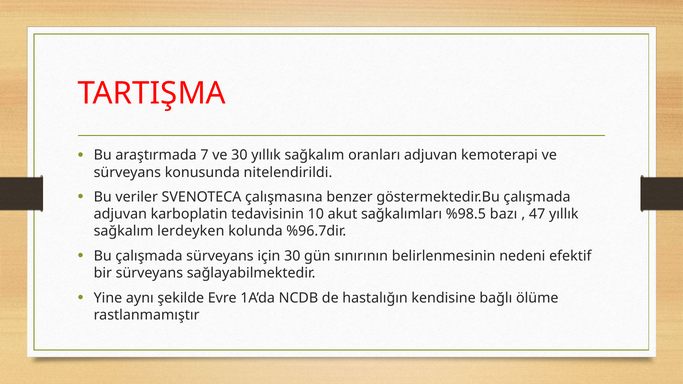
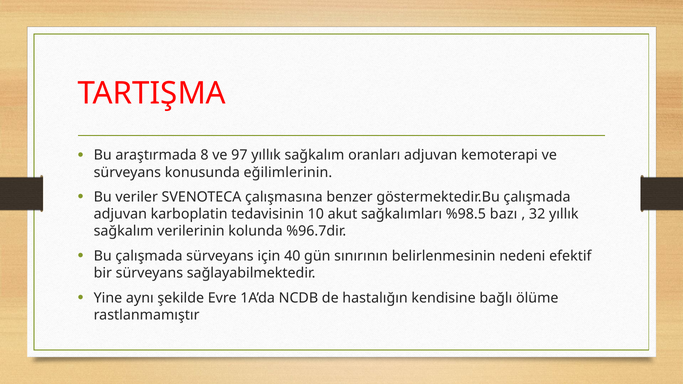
7: 7 -> 8
ve 30: 30 -> 97
nitelendirildi: nitelendirildi -> eğilimlerinin
47: 47 -> 32
lerdeyken: lerdeyken -> verilerinin
için 30: 30 -> 40
